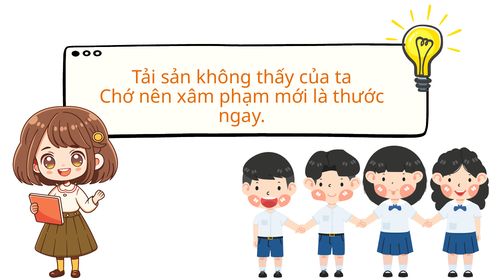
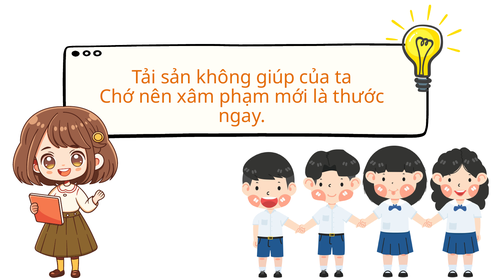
thấy: thấy -> giúp
